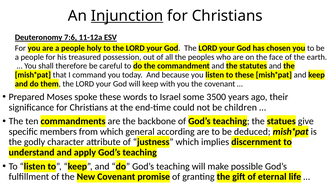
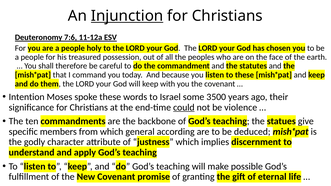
Prepared: Prepared -> Intention
could underline: none -> present
children: children -> violence
